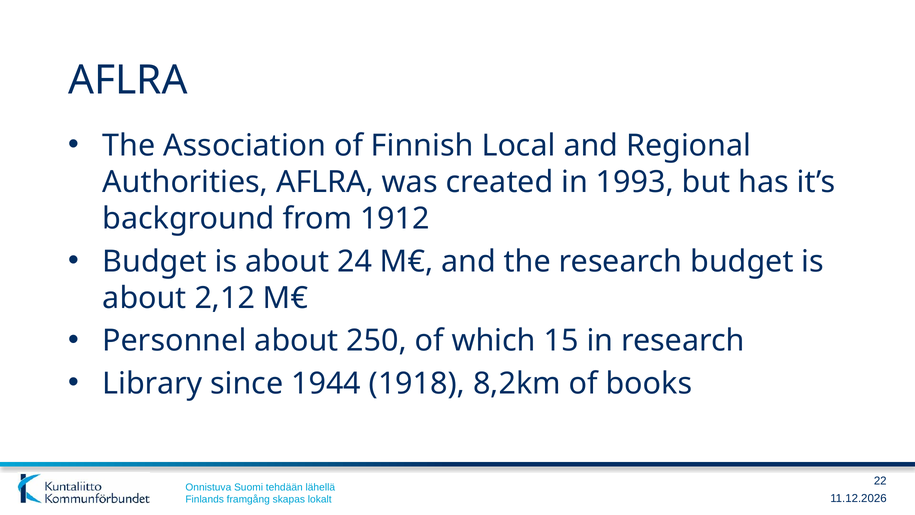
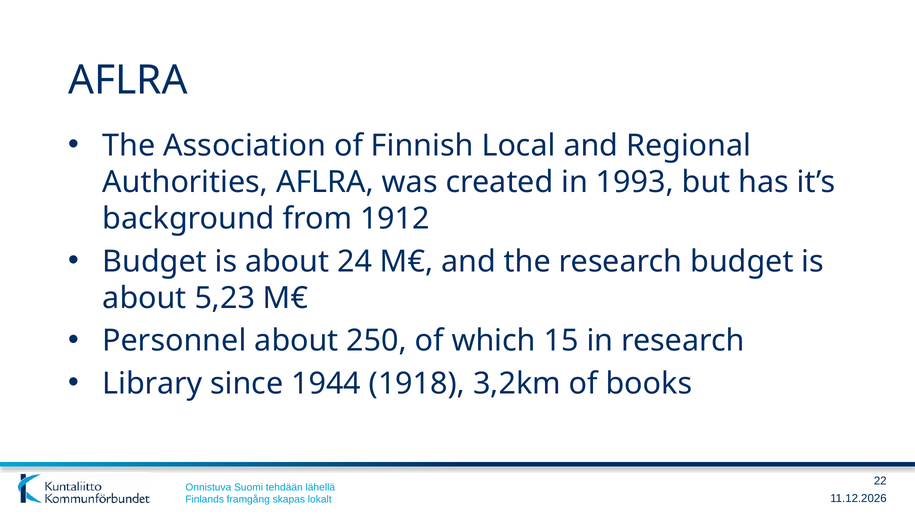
2,12: 2,12 -> 5,23
8,2km: 8,2km -> 3,2km
